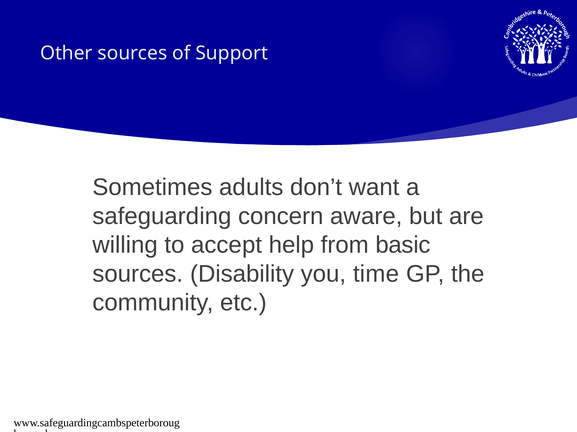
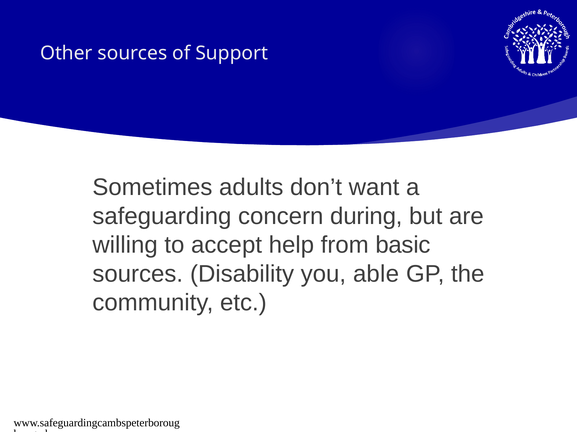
aware: aware -> during
time: time -> able
